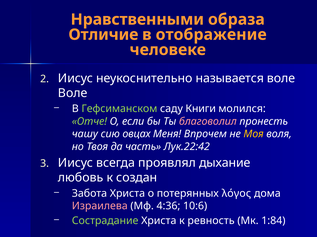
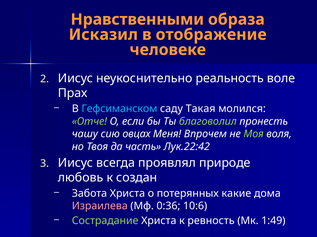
Отличие: Отличие -> Исказил
называется: называется -> реальность
Воле at (73, 93): Воле -> Прах
Гефсиманском colour: light green -> light blue
Книги: Книги -> Такая
благоволил colour: pink -> light green
Моя colour: yellow -> light green
дыхание: дыхание -> природе
λόγος: λόγος -> какие
4:36: 4:36 -> 0:36
1:84: 1:84 -> 1:49
